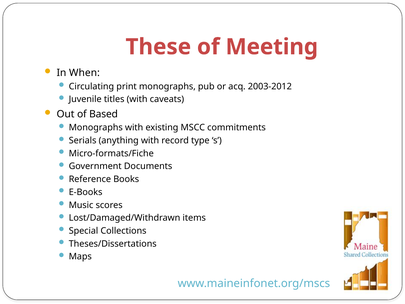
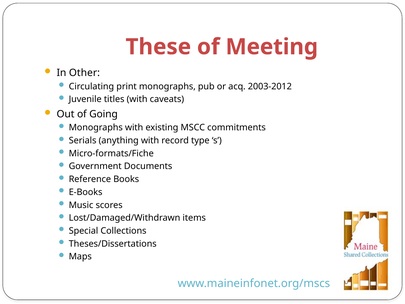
When: When -> Other
Based: Based -> Going
